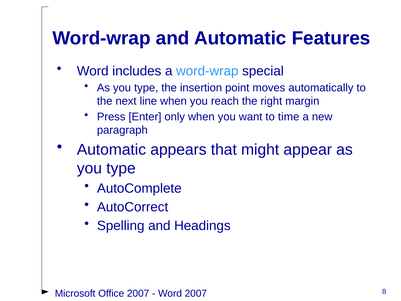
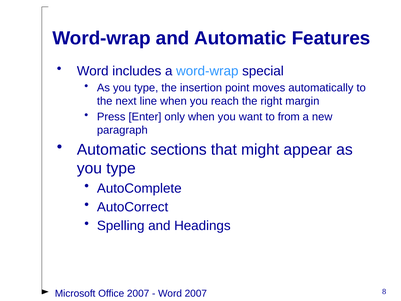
time: time -> from
appears: appears -> sections
